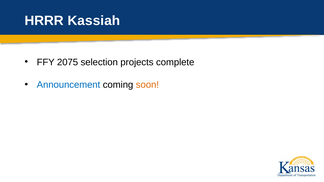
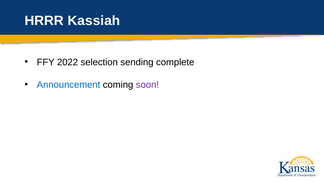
2075: 2075 -> 2022
projects: projects -> sending
soon colour: orange -> purple
